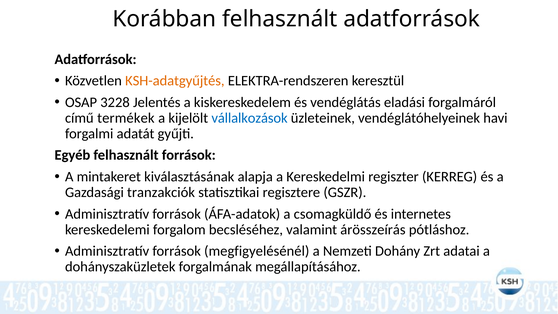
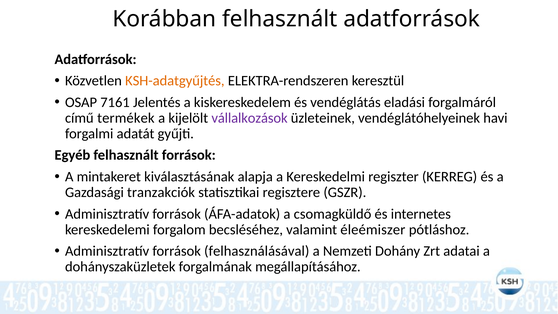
3228: 3228 -> 7161
vállalkozások colour: blue -> purple
árösszeírás: árösszeírás -> éleémiszer
megfigyelésénél: megfigyelésénél -> felhasználásával
